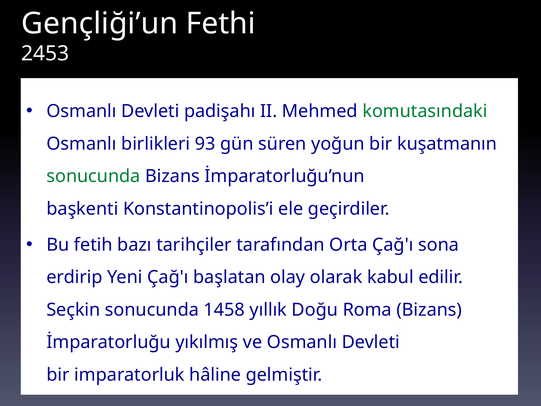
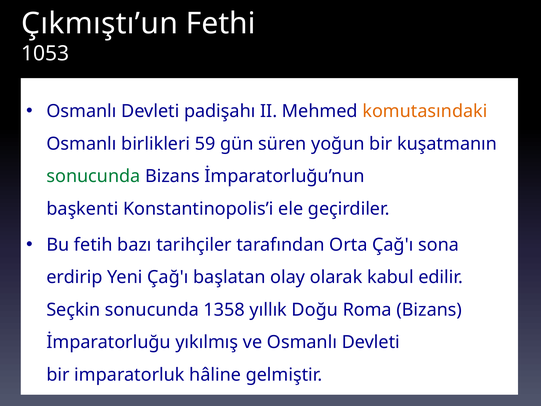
Gençliği’un: Gençliği’un -> Çıkmıştı’un
2453: 2453 -> 1053
komutasındaki colour: green -> orange
93: 93 -> 59
1458: 1458 -> 1358
